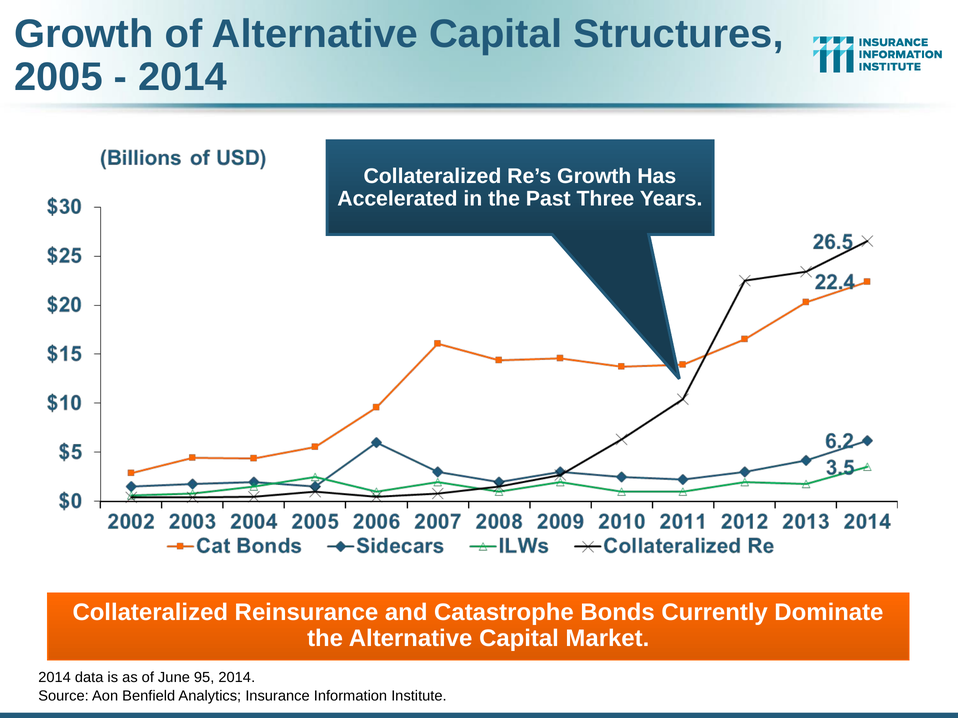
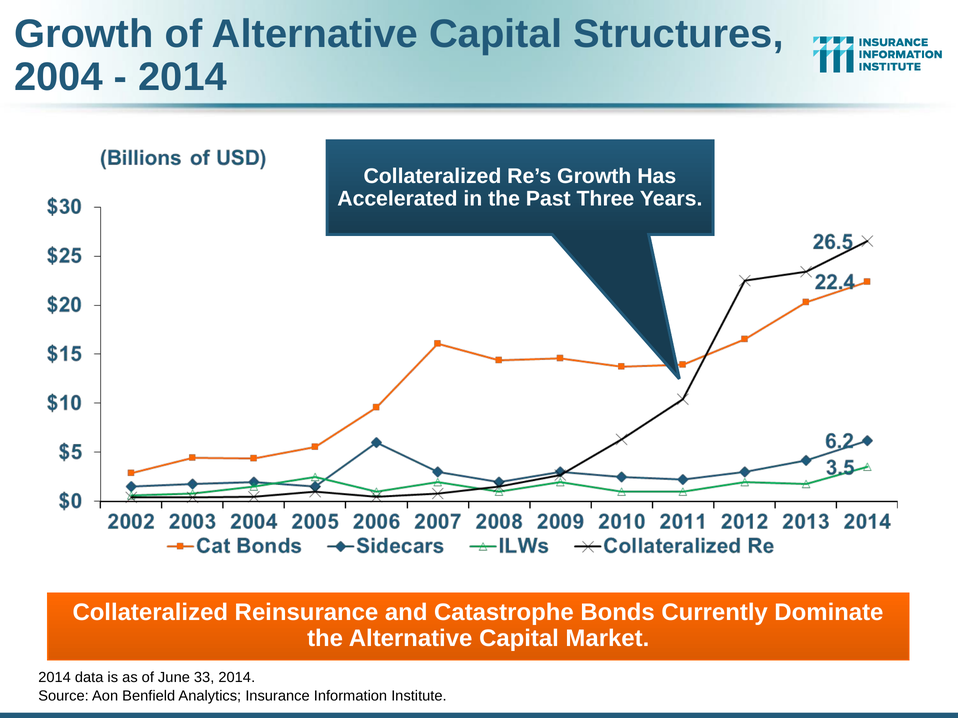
2005: 2005 -> 2004
95: 95 -> 33
